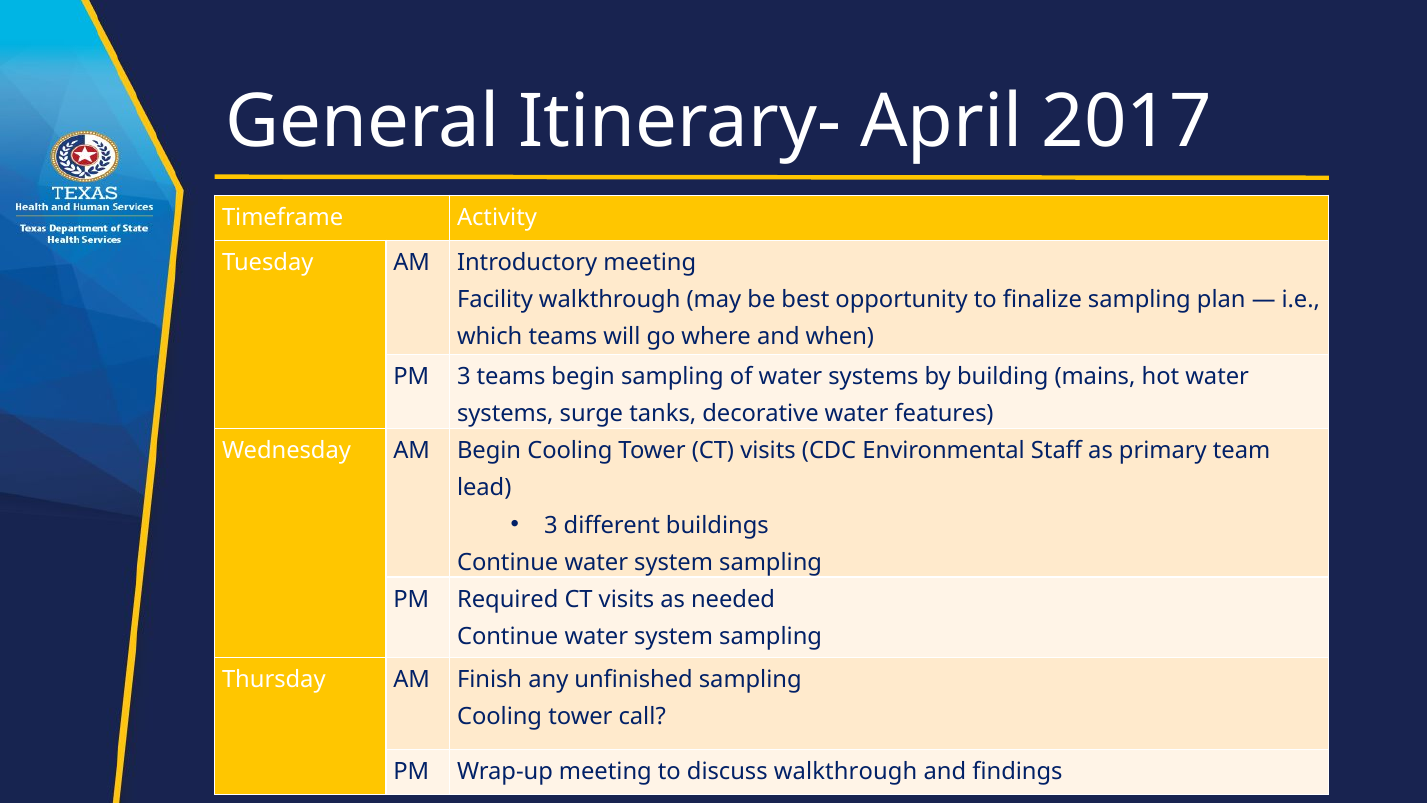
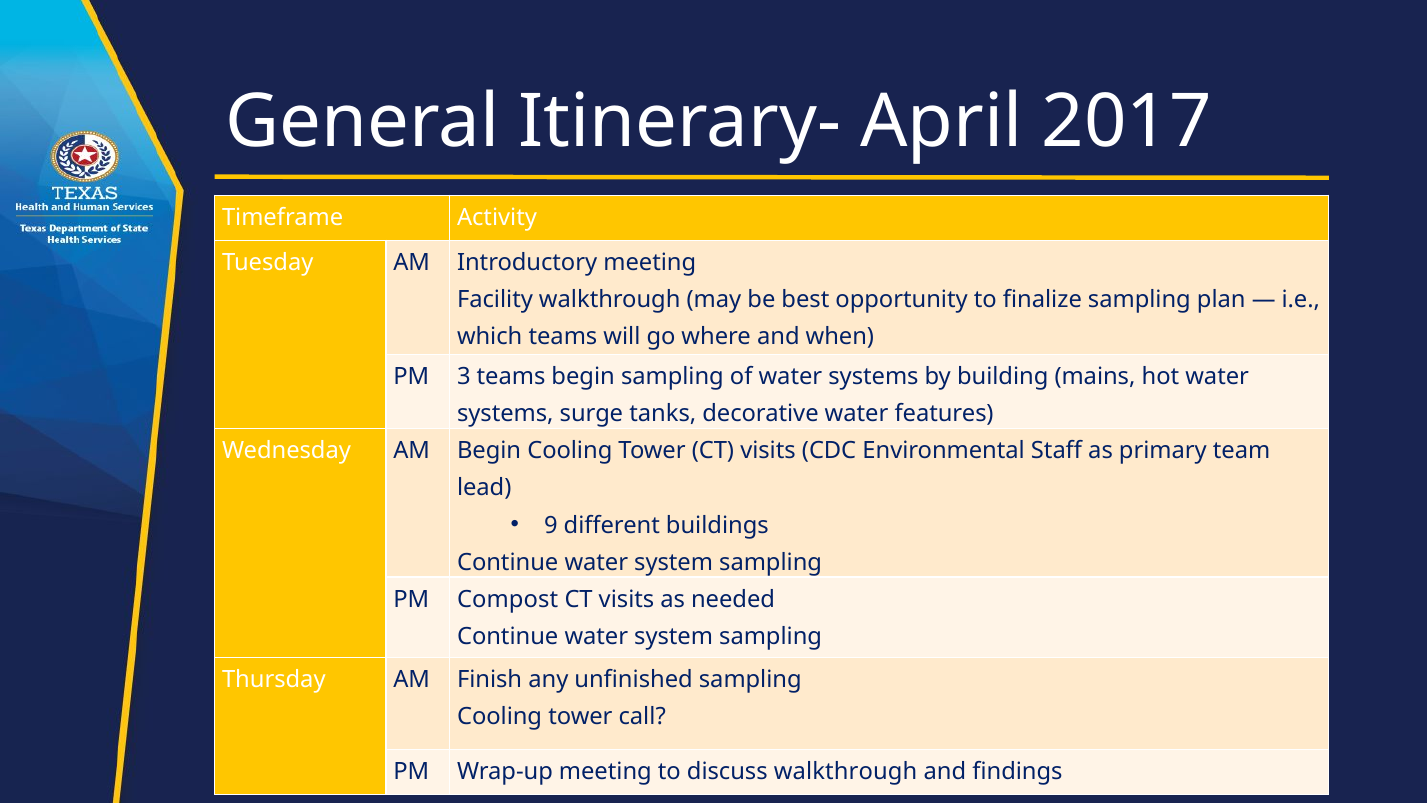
3 at (551, 525): 3 -> 9
Required: Required -> Compost
